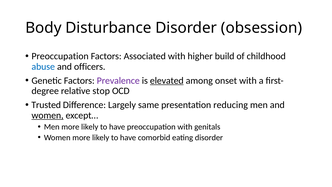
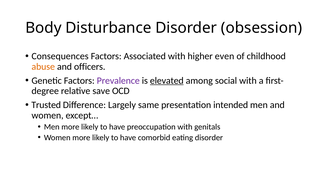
Preoccupation at (60, 56): Preoccupation -> Consequences
build: build -> even
abuse colour: blue -> orange
onset: onset -> social
stop: stop -> save
reducing: reducing -> intended
women at (48, 115) underline: present -> none
